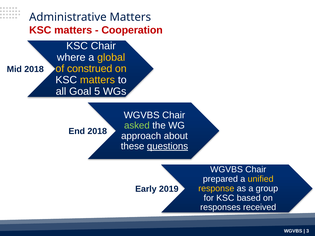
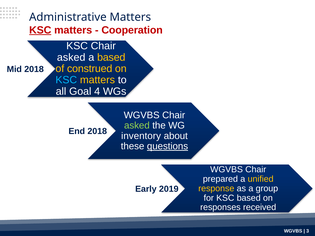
KSC at (40, 30) underline: none -> present
where at (71, 57): where -> asked
a global: global -> based
KSC at (66, 80) colour: white -> light blue
5: 5 -> 4
approach: approach -> inventory
